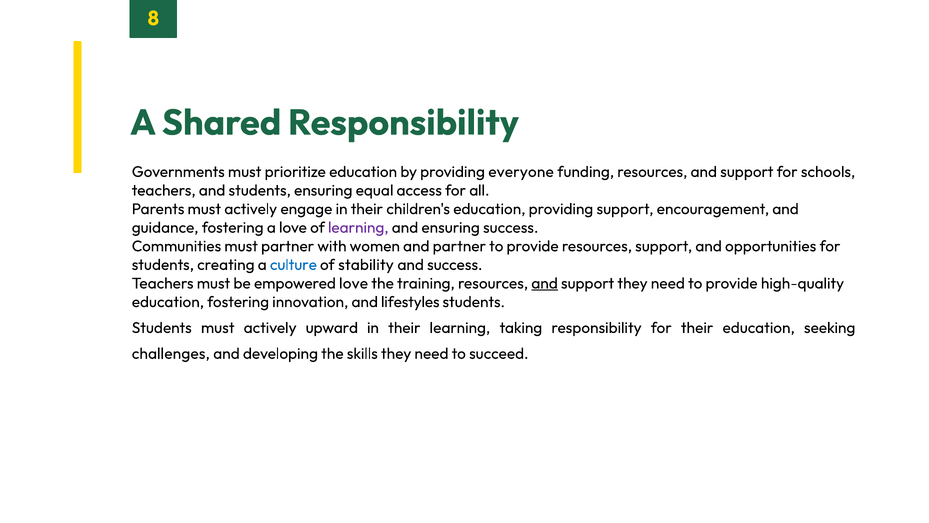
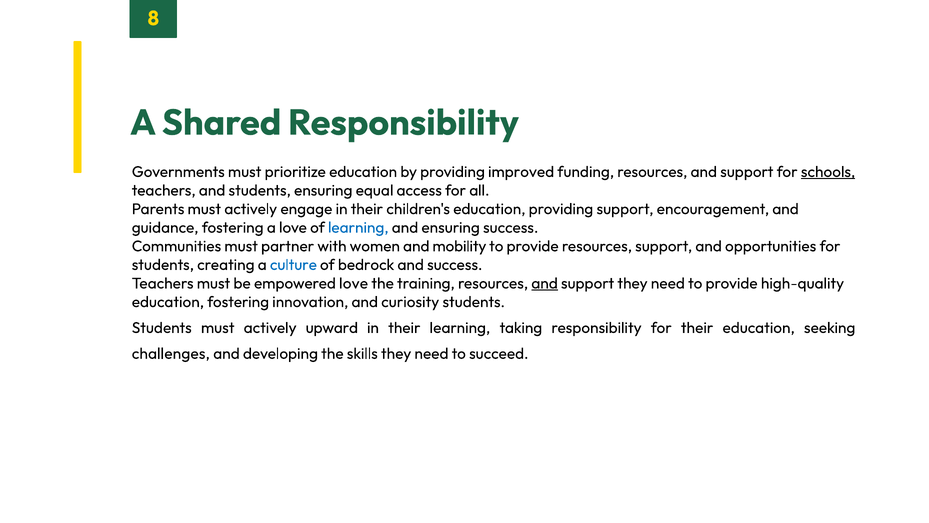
everyone: everyone -> improved
schools underline: none -> present
learning at (358, 227) colour: purple -> blue
and partner: partner -> mobility
stability: stability -> bedrock
lifestyles: lifestyles -> curiosity
